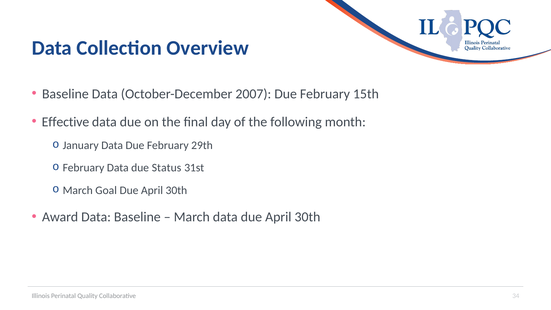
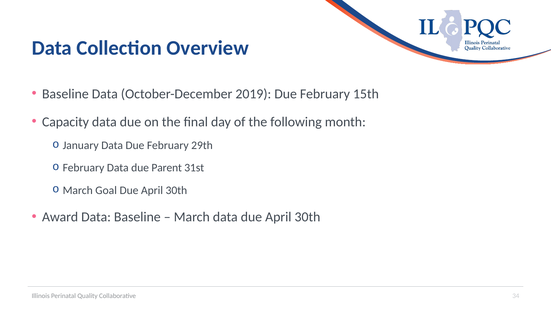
2007: 2007 -> 2019
Effective: Effective -> Capacity
Status: Status -> Parent
